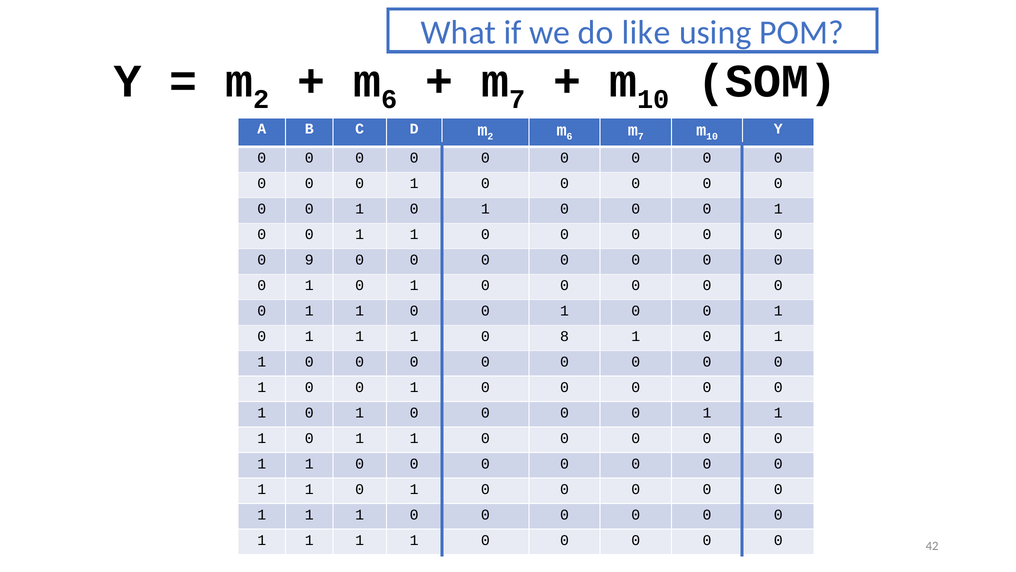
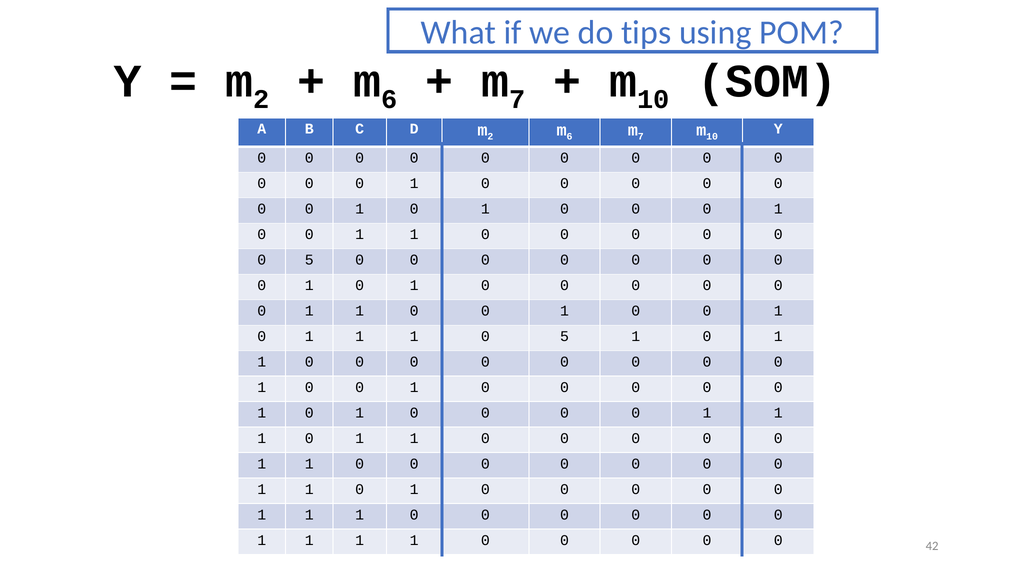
like: like -> tips
9 at (309, 260): 9 -> 5
1 0 8: 8 -> 5
